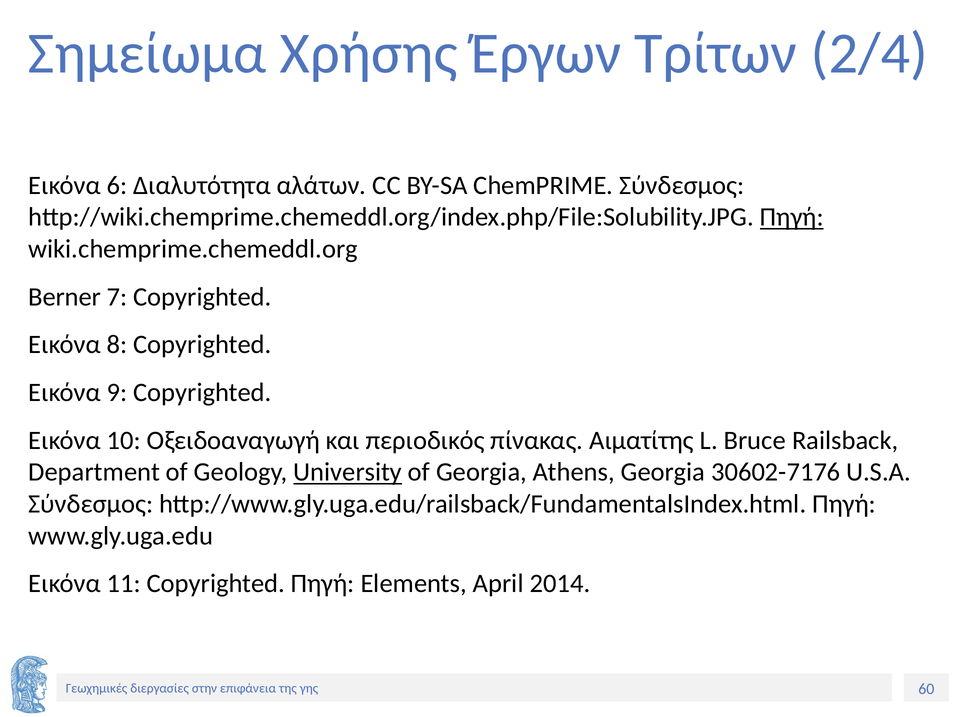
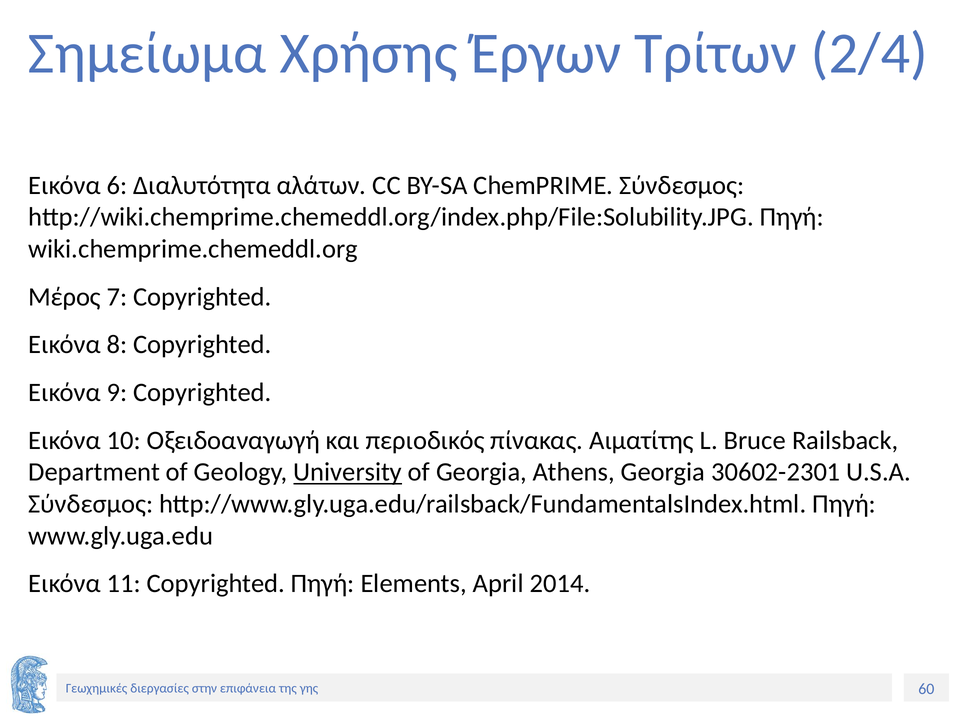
Πηγή at (792, 217) underline: present -> none
Berner: Berner -> Μέρος
30602-7176: 30602-7176 -> 30602-2301
